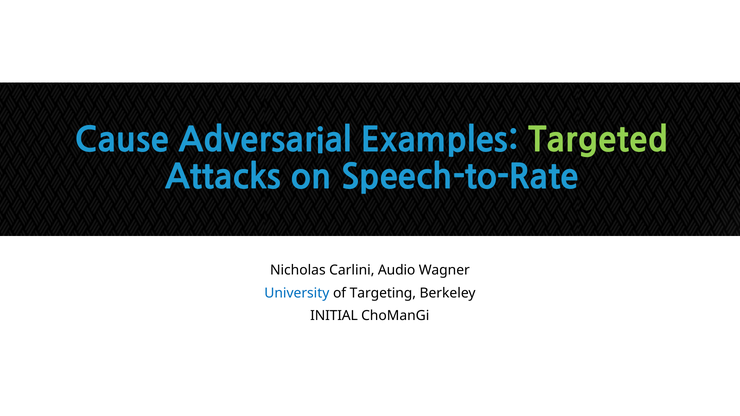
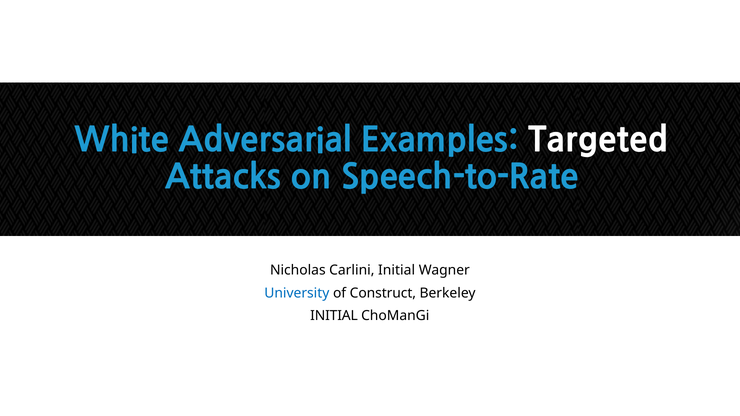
Cause: Cause -> White
Targeted colour: light green -> white
Carlini Audio: Audio -> Initial
Targeting: Targeting -> Construct
